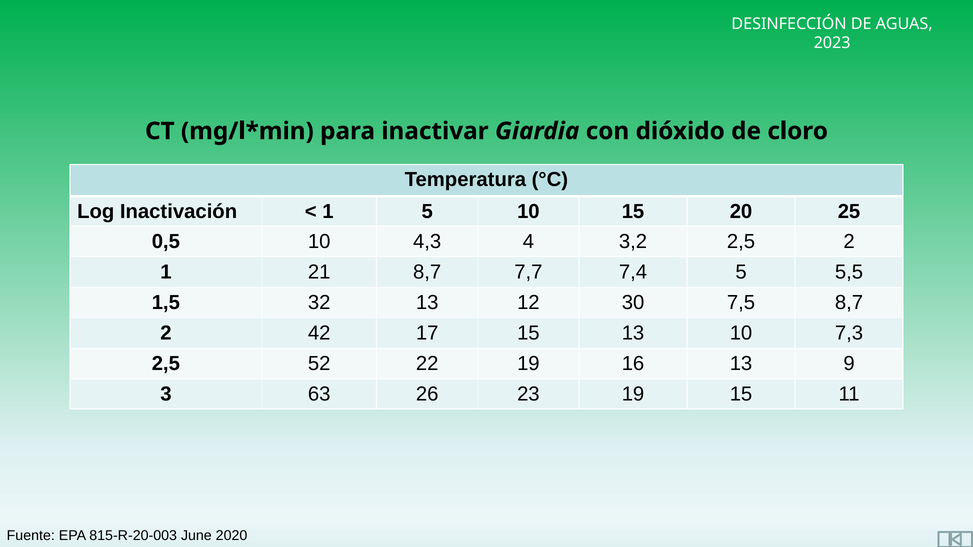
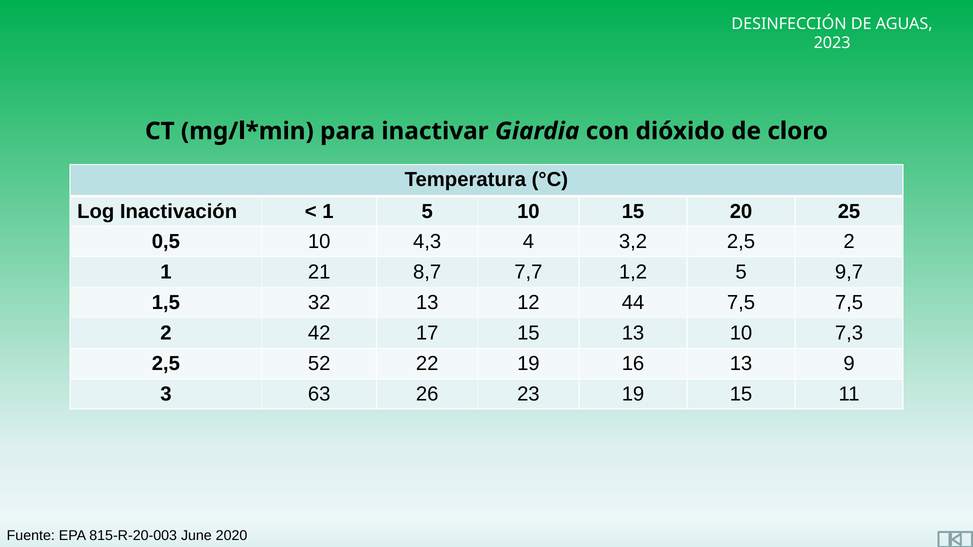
7,4: 7,4 -> 1,2
5,5: 5,5 -> 9,7
30: 30 -> 44
7,5 8,7: 8,7 -> 7,5
